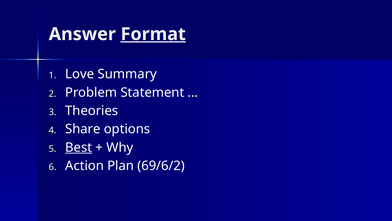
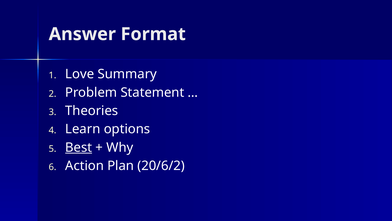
Format underline: present -> none
Share: Share -> Learn
69/6/2: 69/6/2 -> 20/6/2
